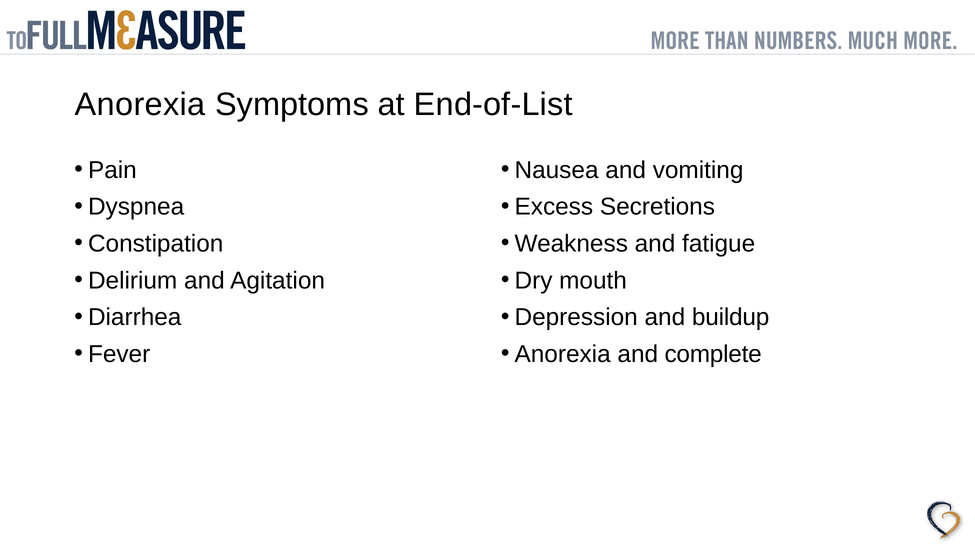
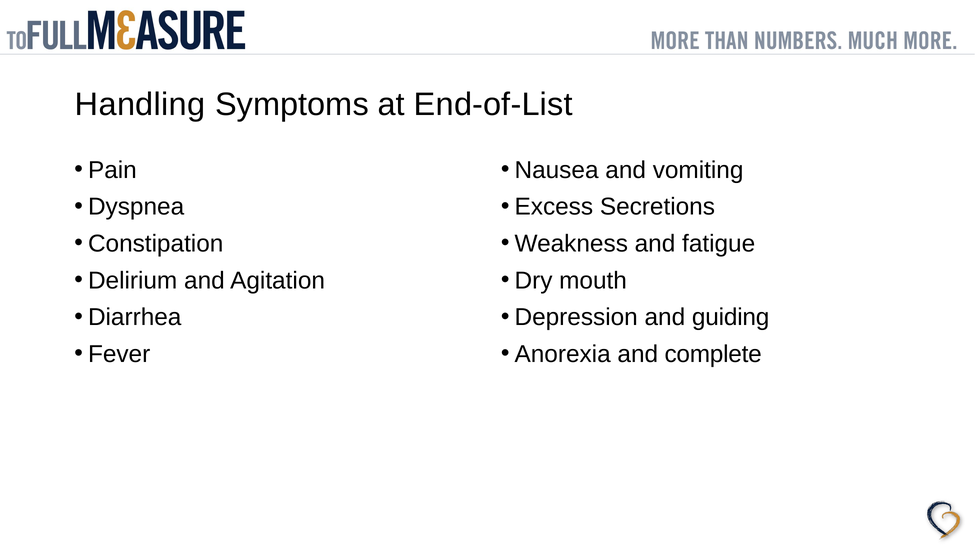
Anorexia at (140, 105): Anorexia -> Handling
buildup: buildup -> guiding
